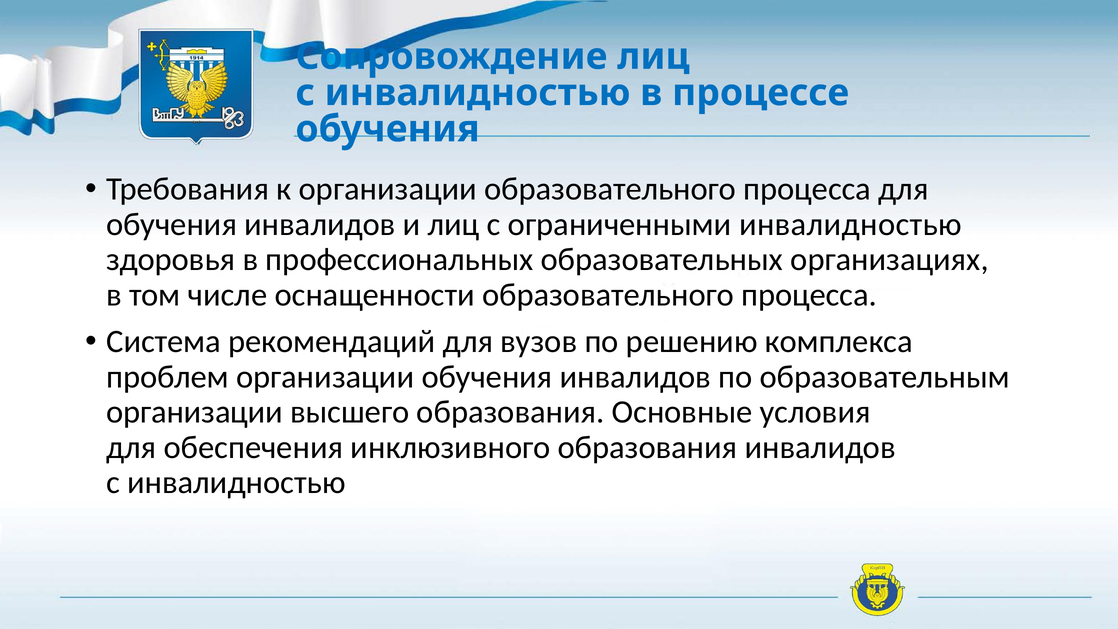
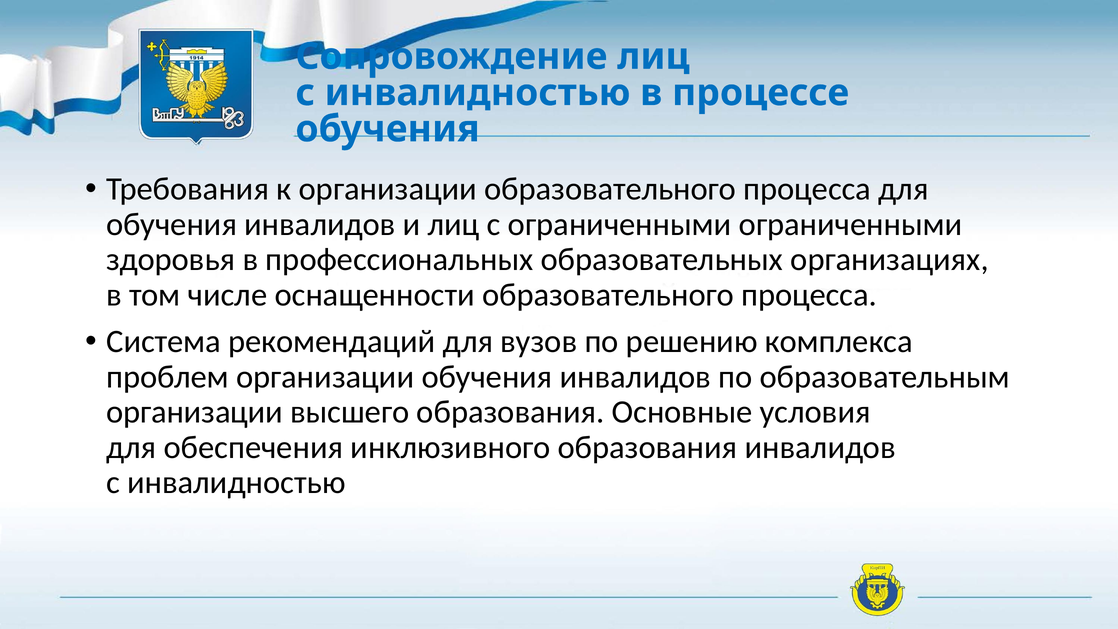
ограниченными инвалидностью: инвалидностью -> ограниченными
